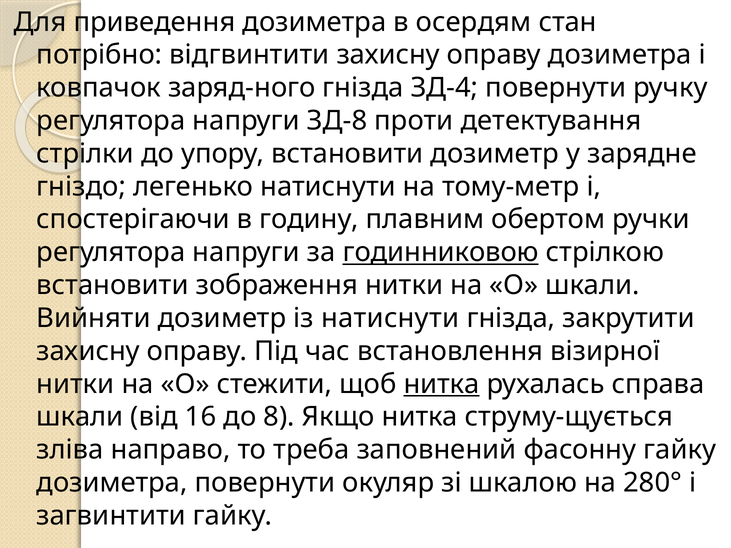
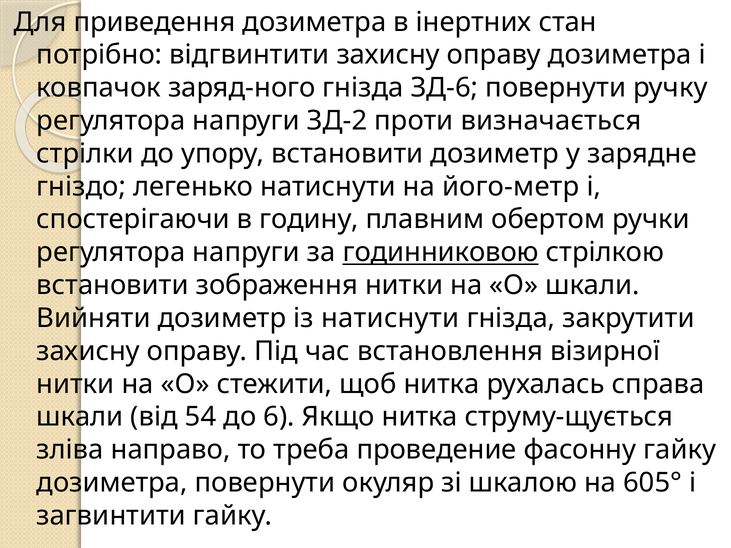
осердям: осердям -> інертних
ЗД-4: ЗД-4 -> ЗД-6
ЗД-8: ЗД-8 -> ЗД-2
детектування: детектування -> визначається
тому-метр: тому-метр -> його-метр
нитка at (442, 384) underline: present -> none
16: 16 -> 54
8: 8 -> 6
заповнений: заповнений -> проведение
280°: 280° -> 605°
